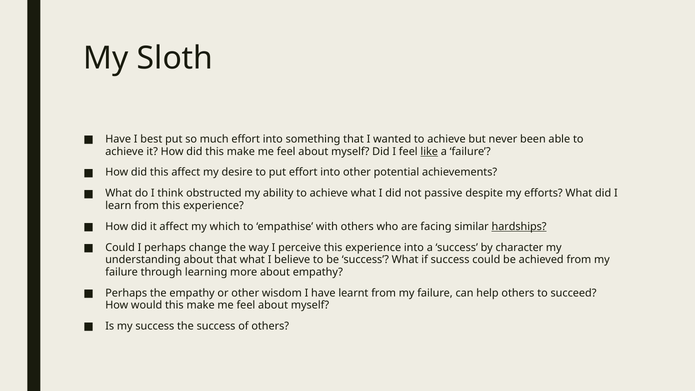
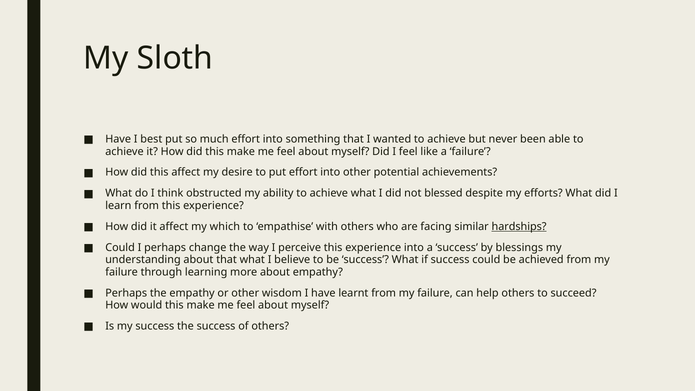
like underline: present -> none
passive: passive -> blessed
character: character -> blessings
